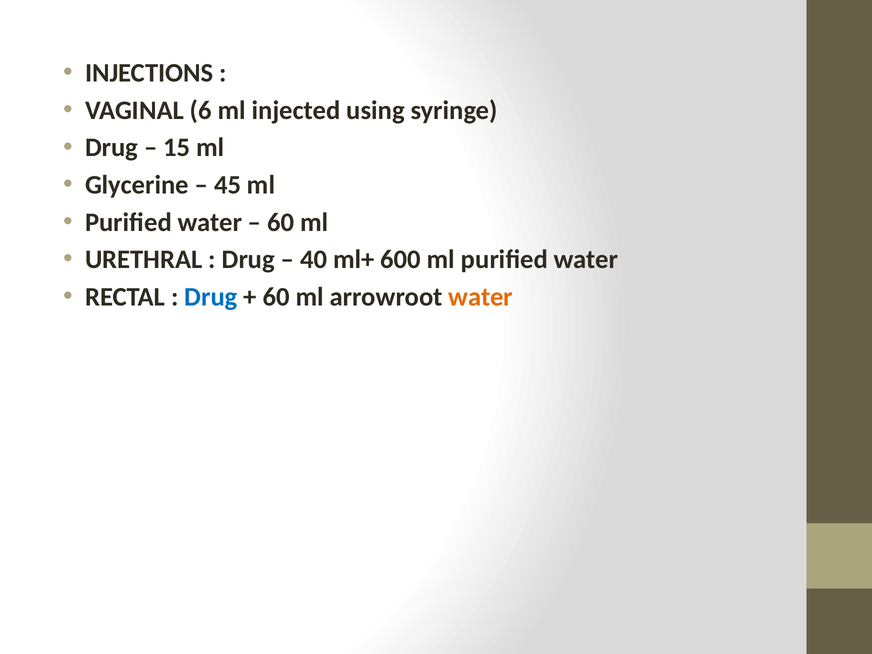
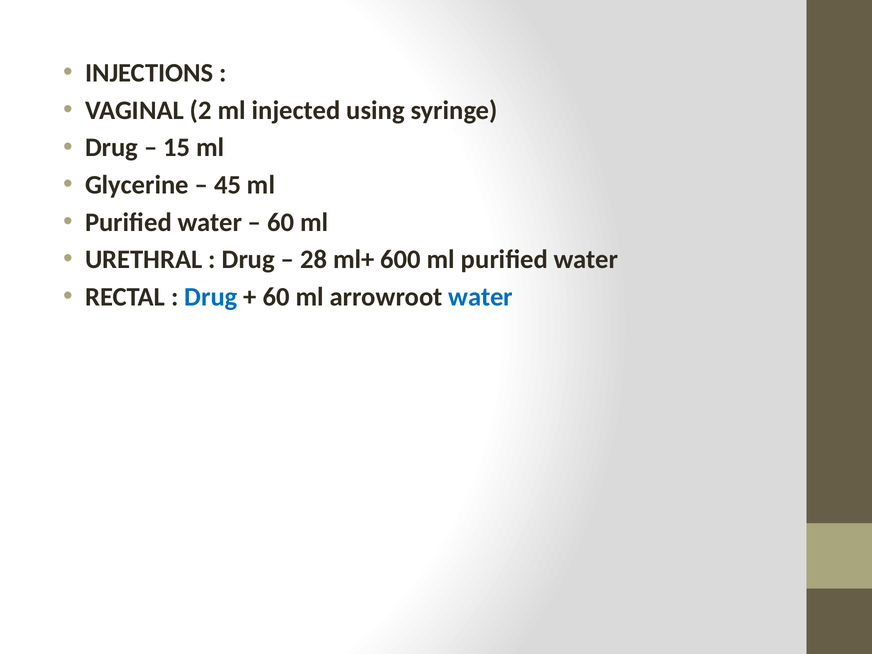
6: 6 -> 2
40: 40 -> 28
water at (481, 297) colour: orange -> blue
